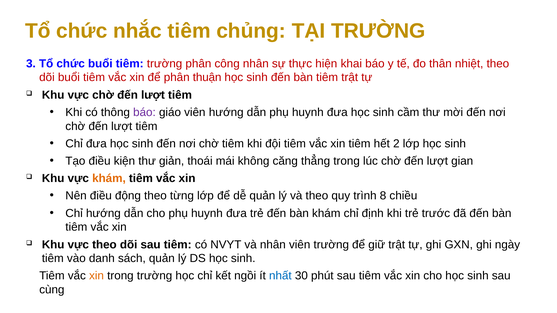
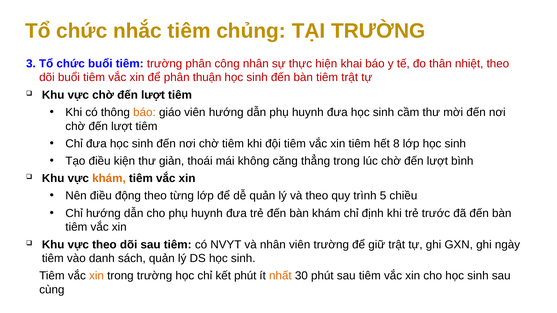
báo at (144, 112) colour: purple -> orange
2: 2 -> 8
gian: gian -> bình
8: 8 -> 5
kết ngồi: ngồi -> phút
nhất colour: blue -> orange
